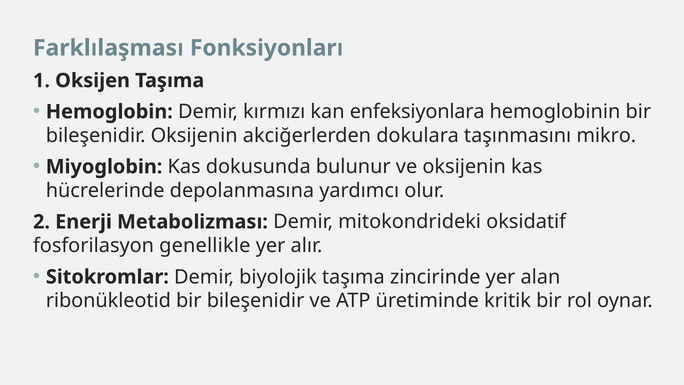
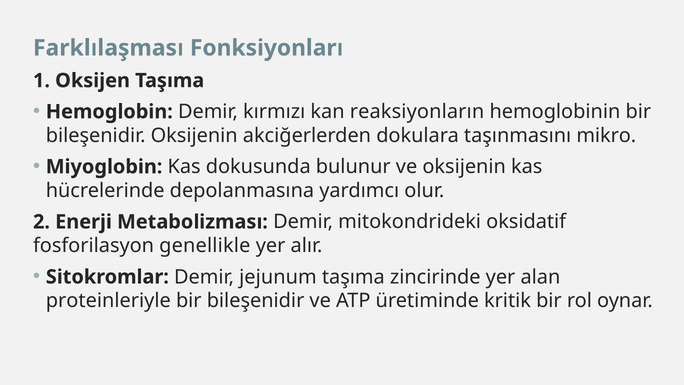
enfeksiyonlara: enfeksiyonlara -> reaksiyonların
biyolojik: biyolojik -> jejunum
ribonükleotid: ribonükleotid -> proteinleriyle
